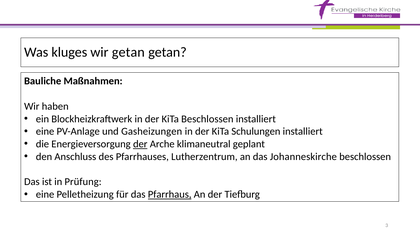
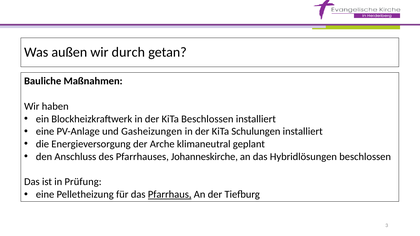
kluges: kluges -> außen
wir getan: getan -> durch
der at (140, 144) underline: present -> none
Lutherzentrum: Lutherzentrum -> Johanneskirche
Johanneskirche: Johanneskirche -> Hybridlösungen
